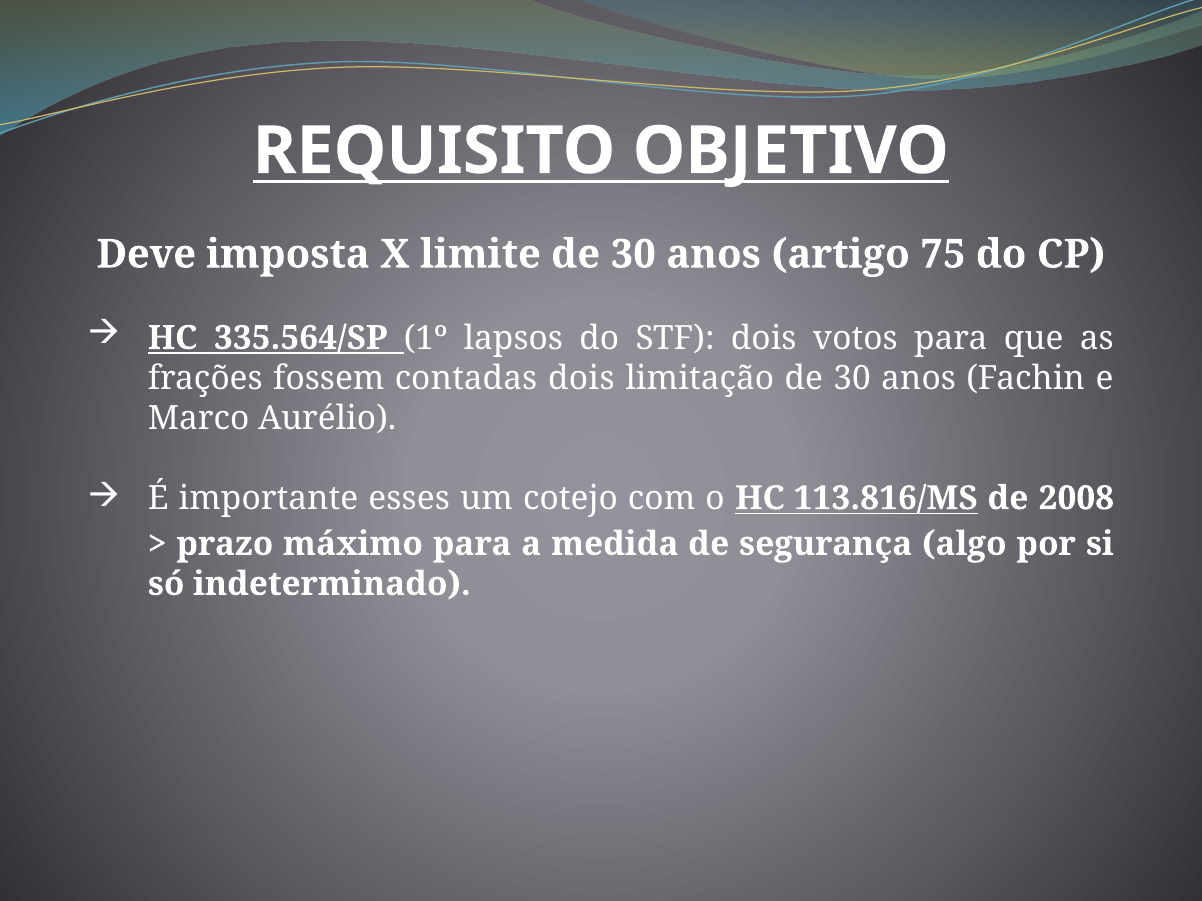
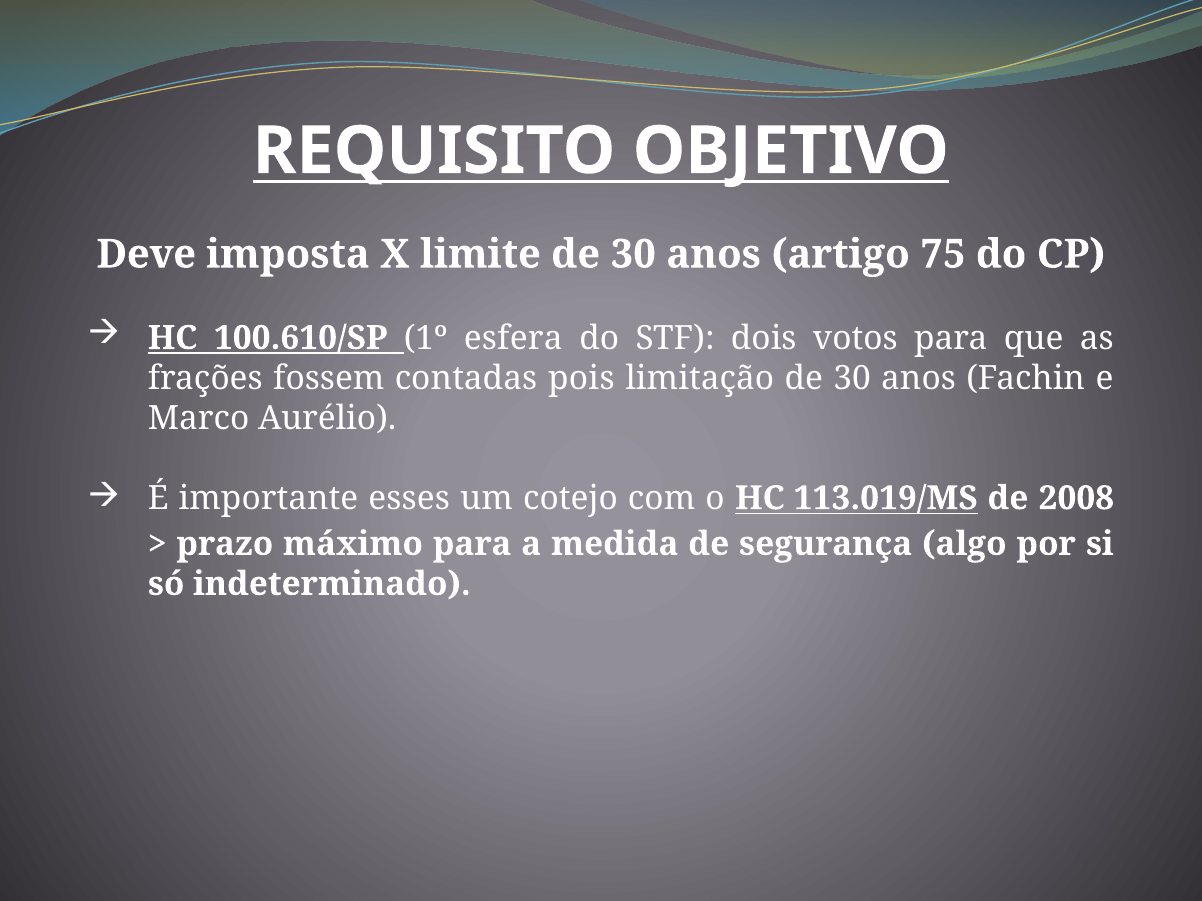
335.564/SP: 335.564/SP -> 100.610/SP
lapsos: lapsos -> esfera
contadas dois: dois -> pois
113.816/MS: 113.816/MS -> 113.019/MS
